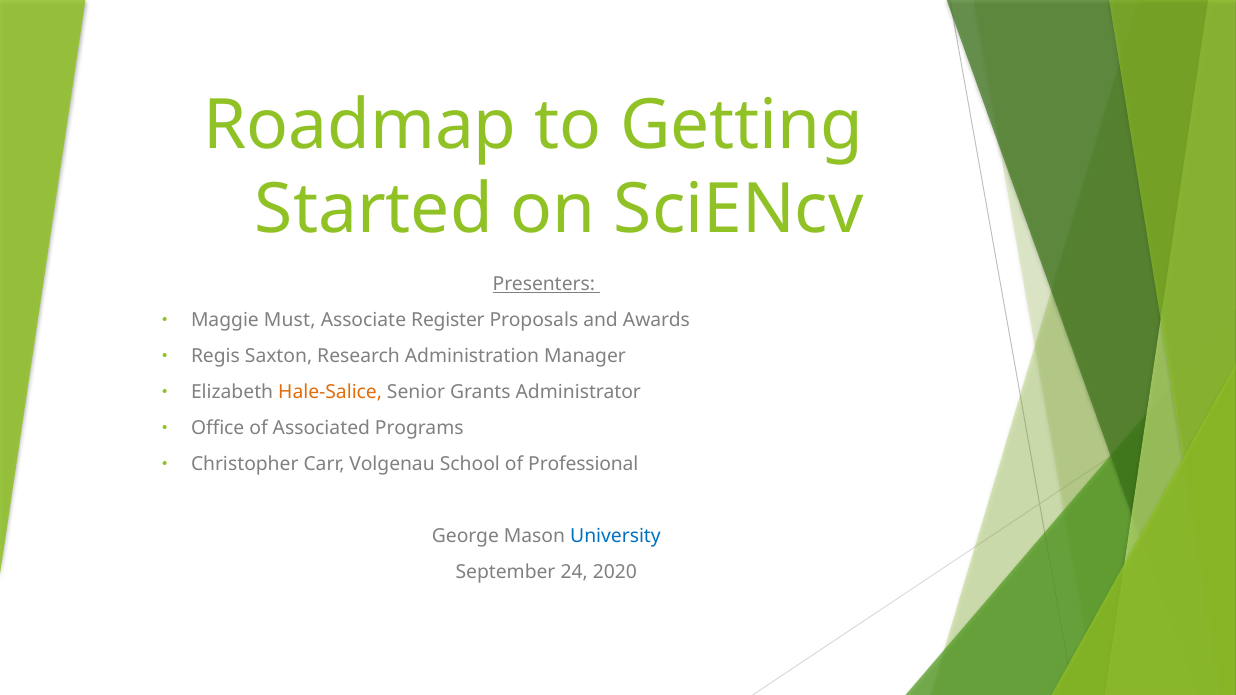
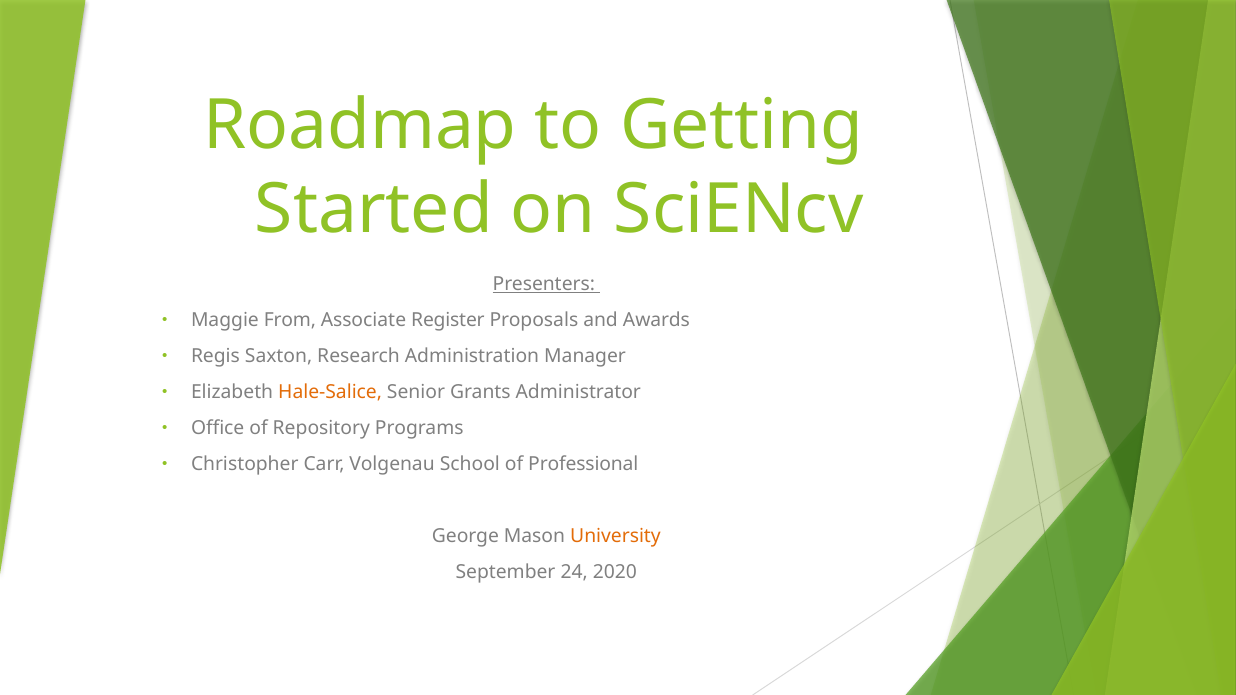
Must: Must -> From
Associated: Associated -> Repository
University colour: blue -> orange
